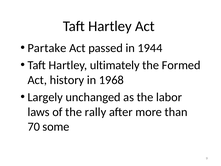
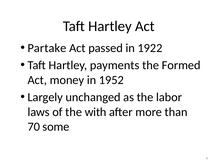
1944: 1944 -> 1922
ultimately: ultimately -> payments
history: history -> money
1968: 1968 -> 1952
rally: rally -> with
